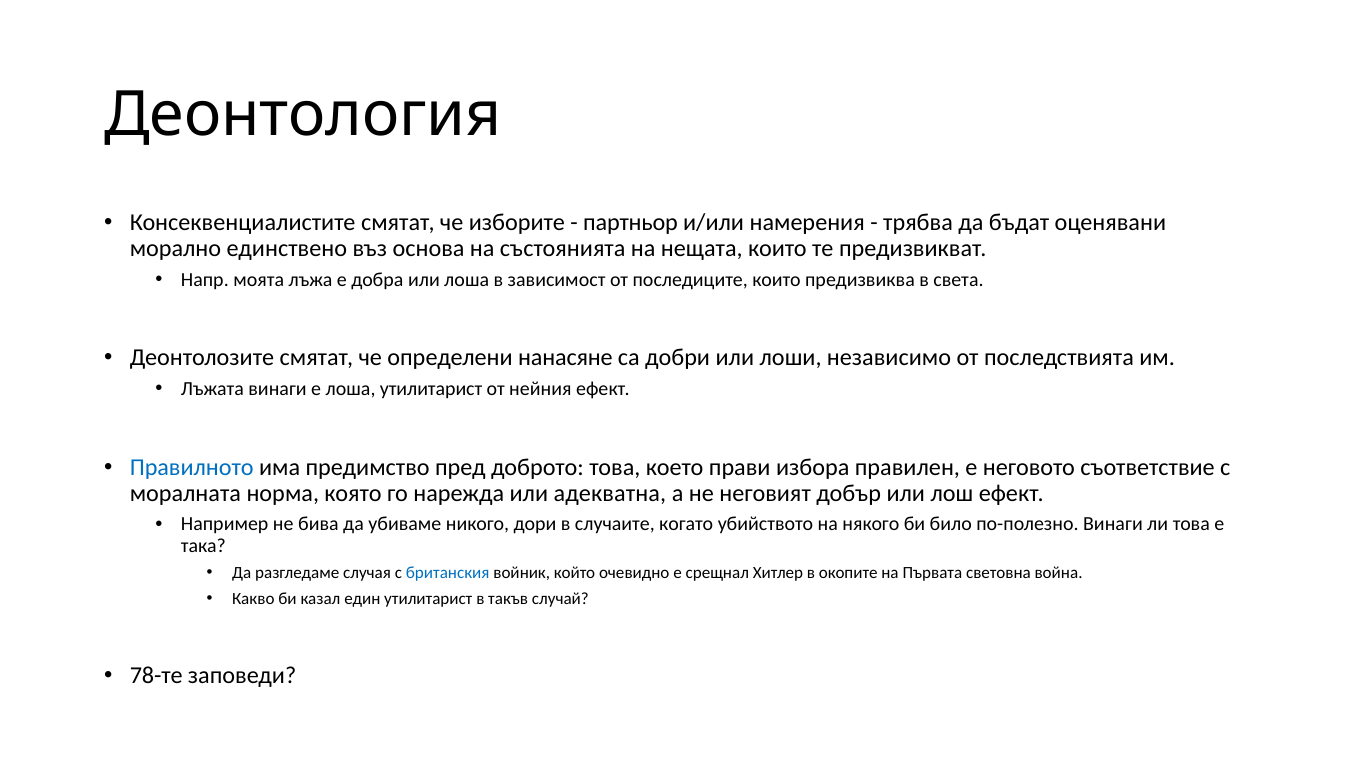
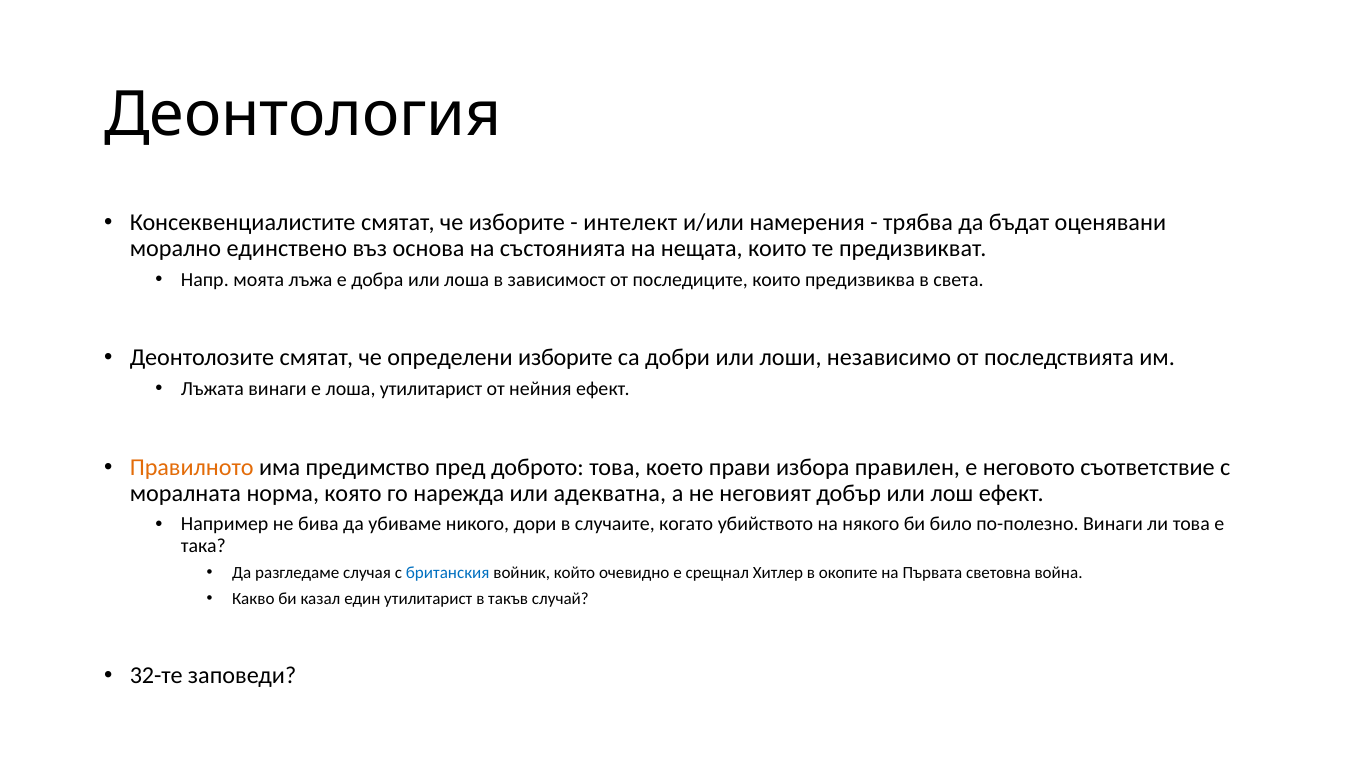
партньор: партньор -> интелект
определени нанасяне: нанасяне -> изборите
Правилното colour: blue -> orange
78-те: 78-те -> 32-те
